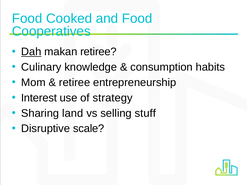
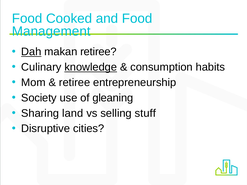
Cooperatives: Cooperatives -> Management
knowledge underline: none -> present
Interest: Interest -> Society
strategy: strategy -> gleaning
scale: scale -> cities
